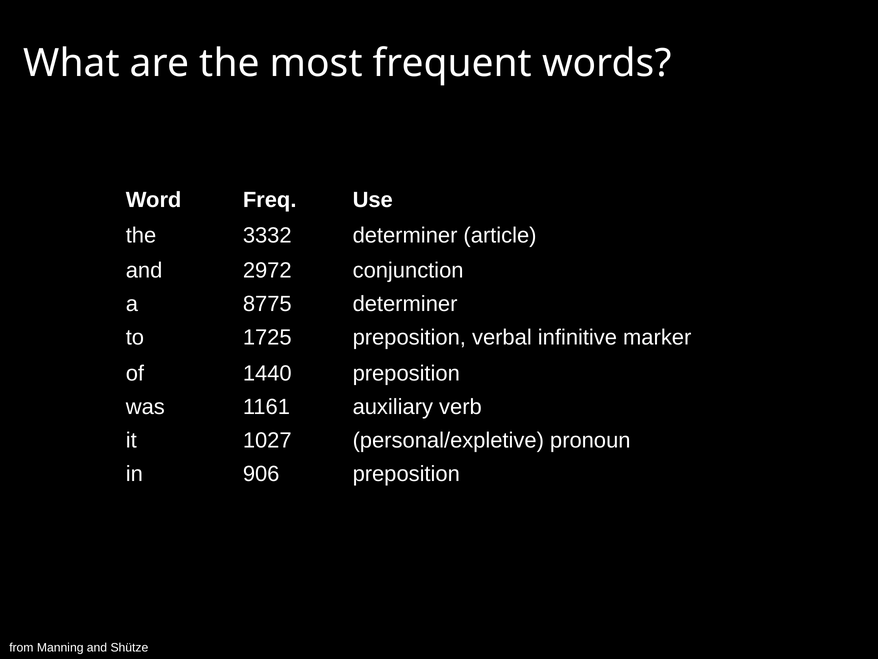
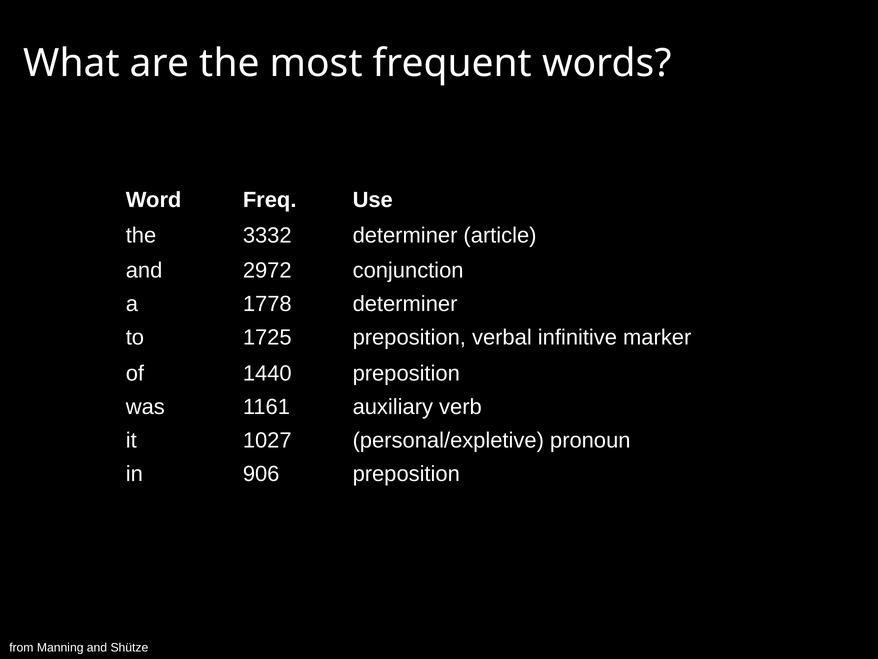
8775: 8775 -> 1778
